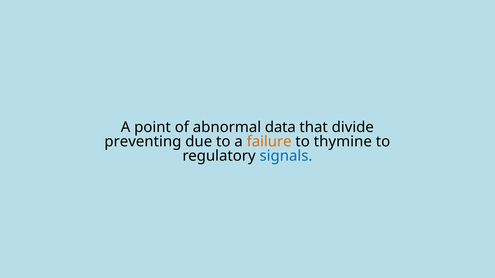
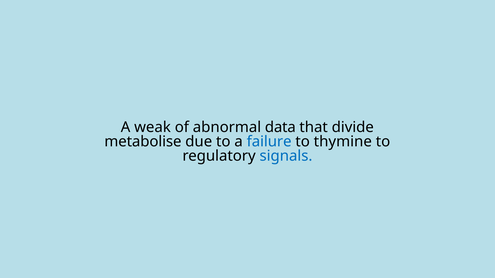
point: point -> weak
preventing: preventing -> metabolise
failure colour: orange -> blue
